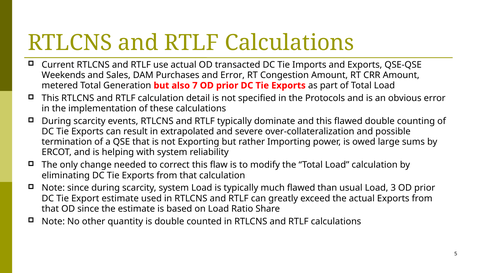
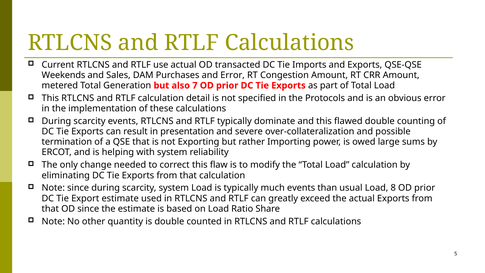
extrapolated: extrapolated -> presentation
much flawed: flawed -> events
3: 3 -> 8
